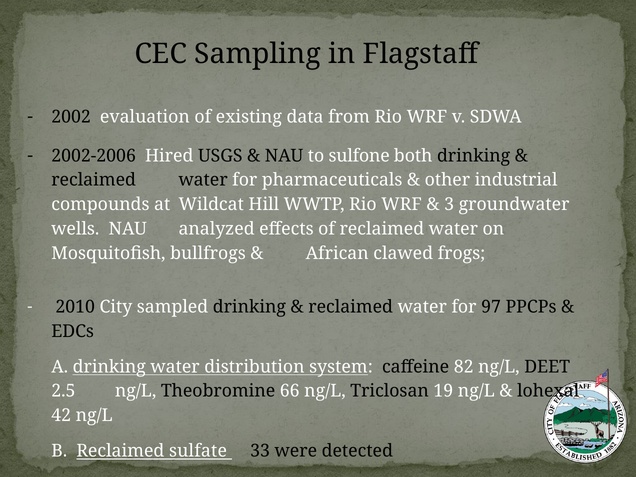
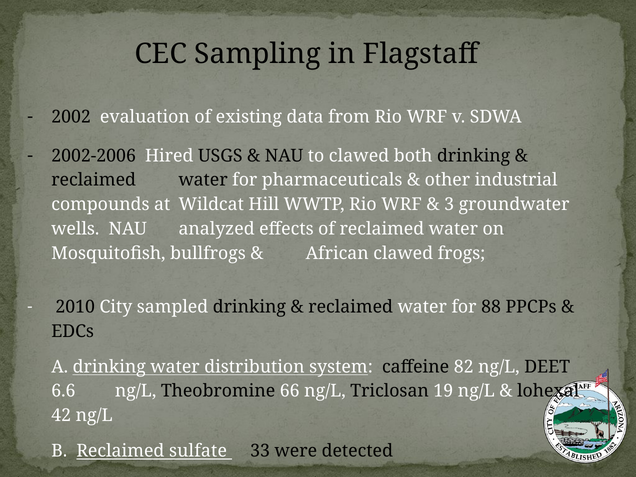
to sulfone: sulfone -> clawed
97: 97 -> 88
2.5: 2.5 -> 6.6
